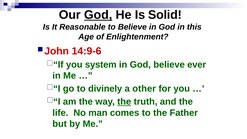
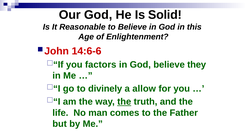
God at (98, 15) underline: present -> none
14:9-6: 14:9-6 -> 14:6-6
system: system -> factors
ever: ever -> they
other: other -> allow
